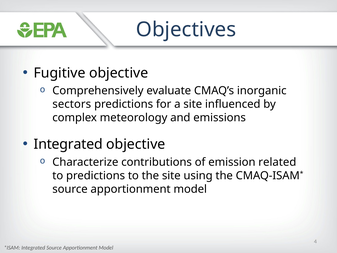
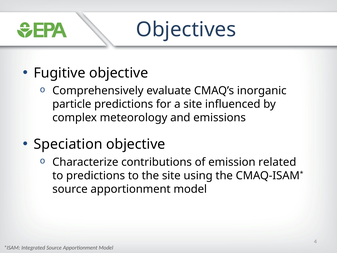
sectors: sectors -> particle
Integrated at (68, 144): Integrated -> Speciation
